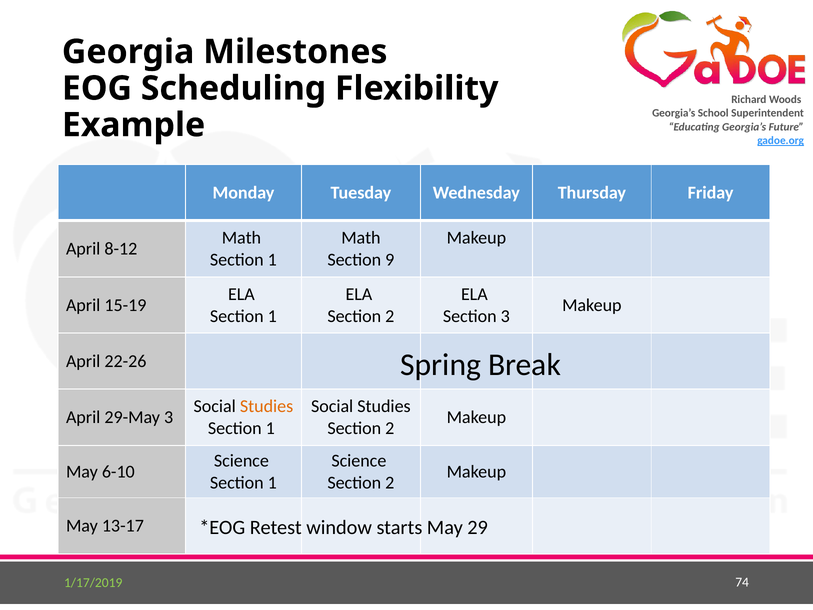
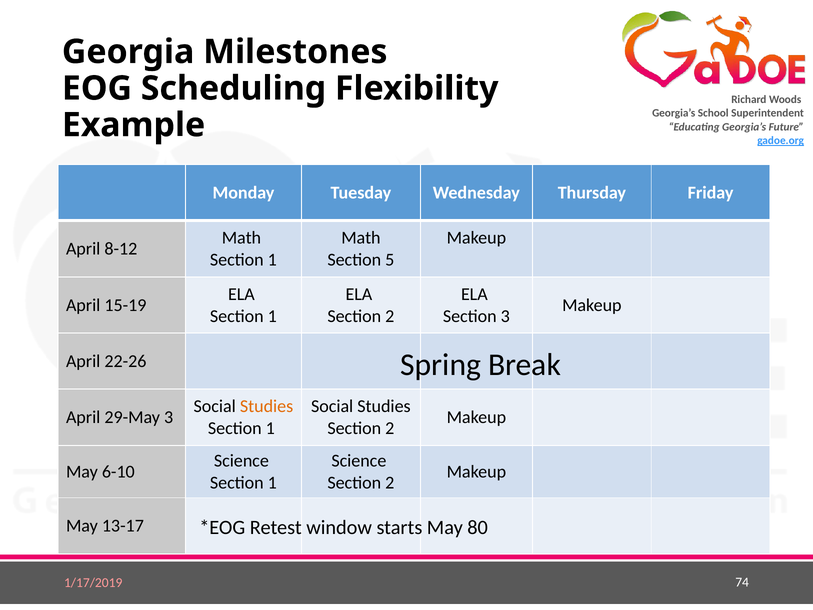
9: 9 -> 5
29: 29 -> 80
1/17/2019 colour: light green -> pink
